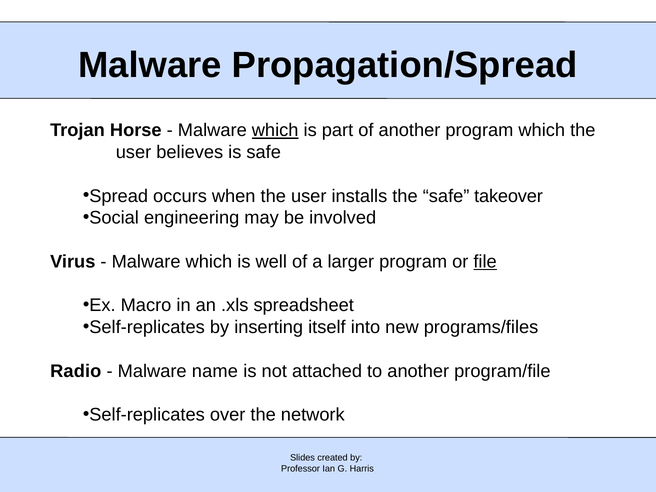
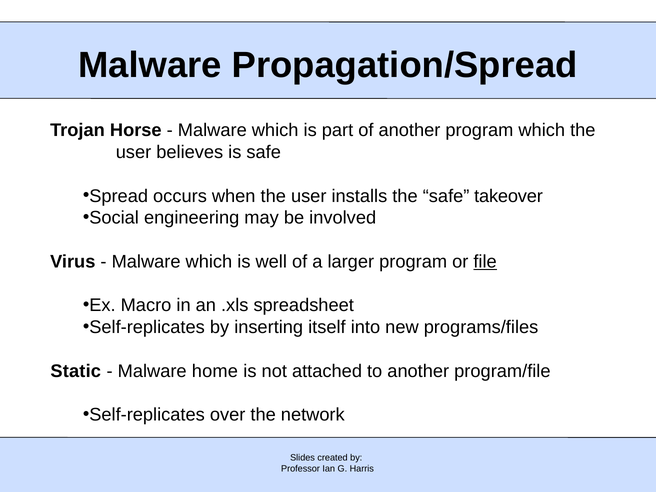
which at (275, 130) underline: present -> none
Radio: Radio -> Static
name: name -> home
